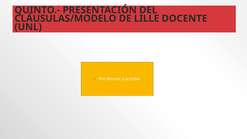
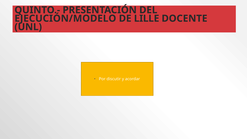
CLÁUSULAS/MODELO: CLÁUSULAS/MODELO -> EJECUCIÓN/MODELO
